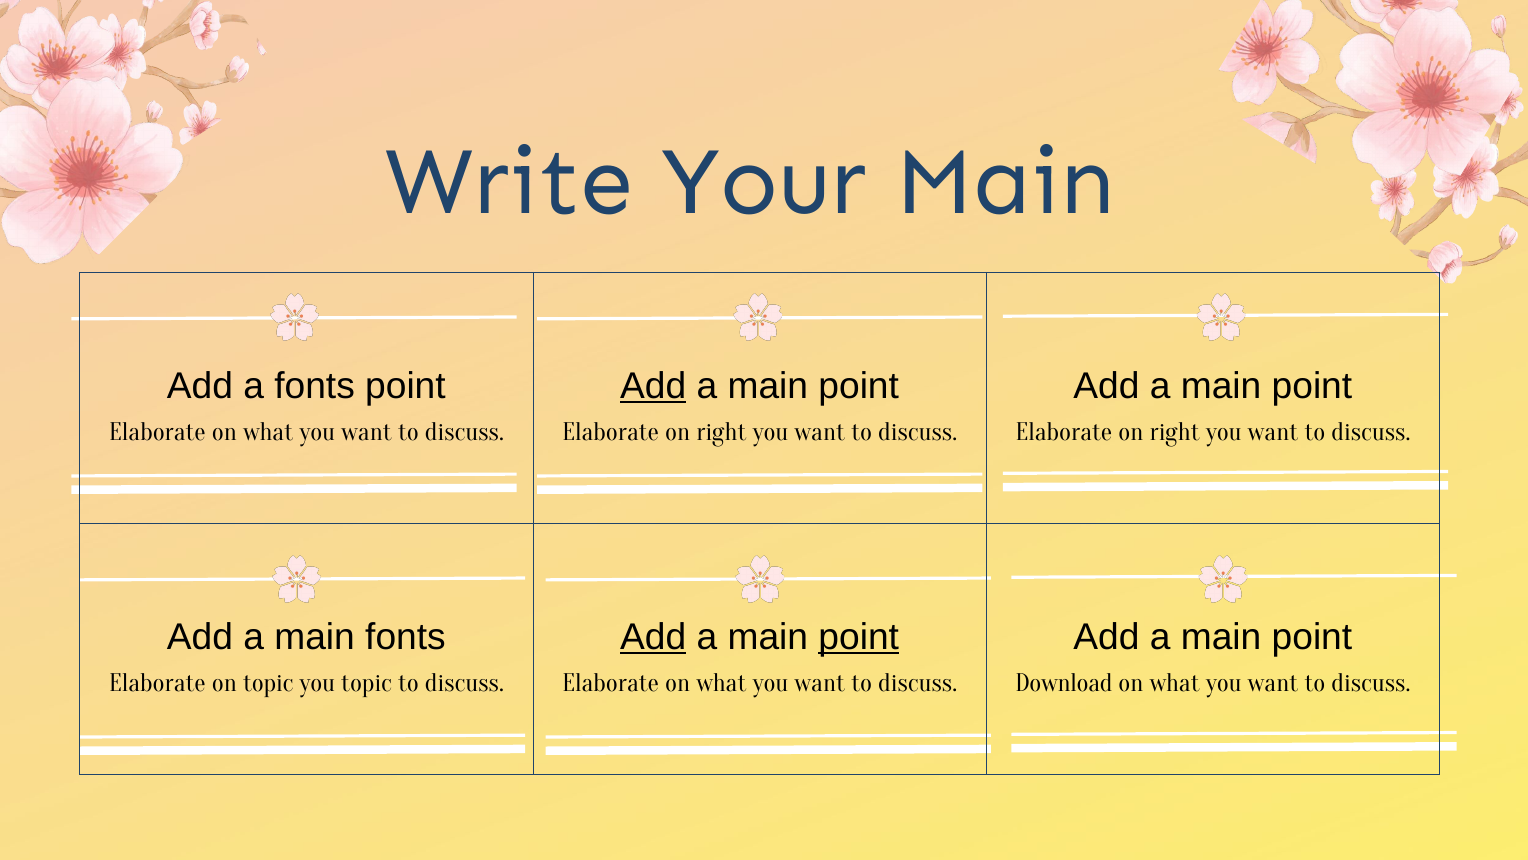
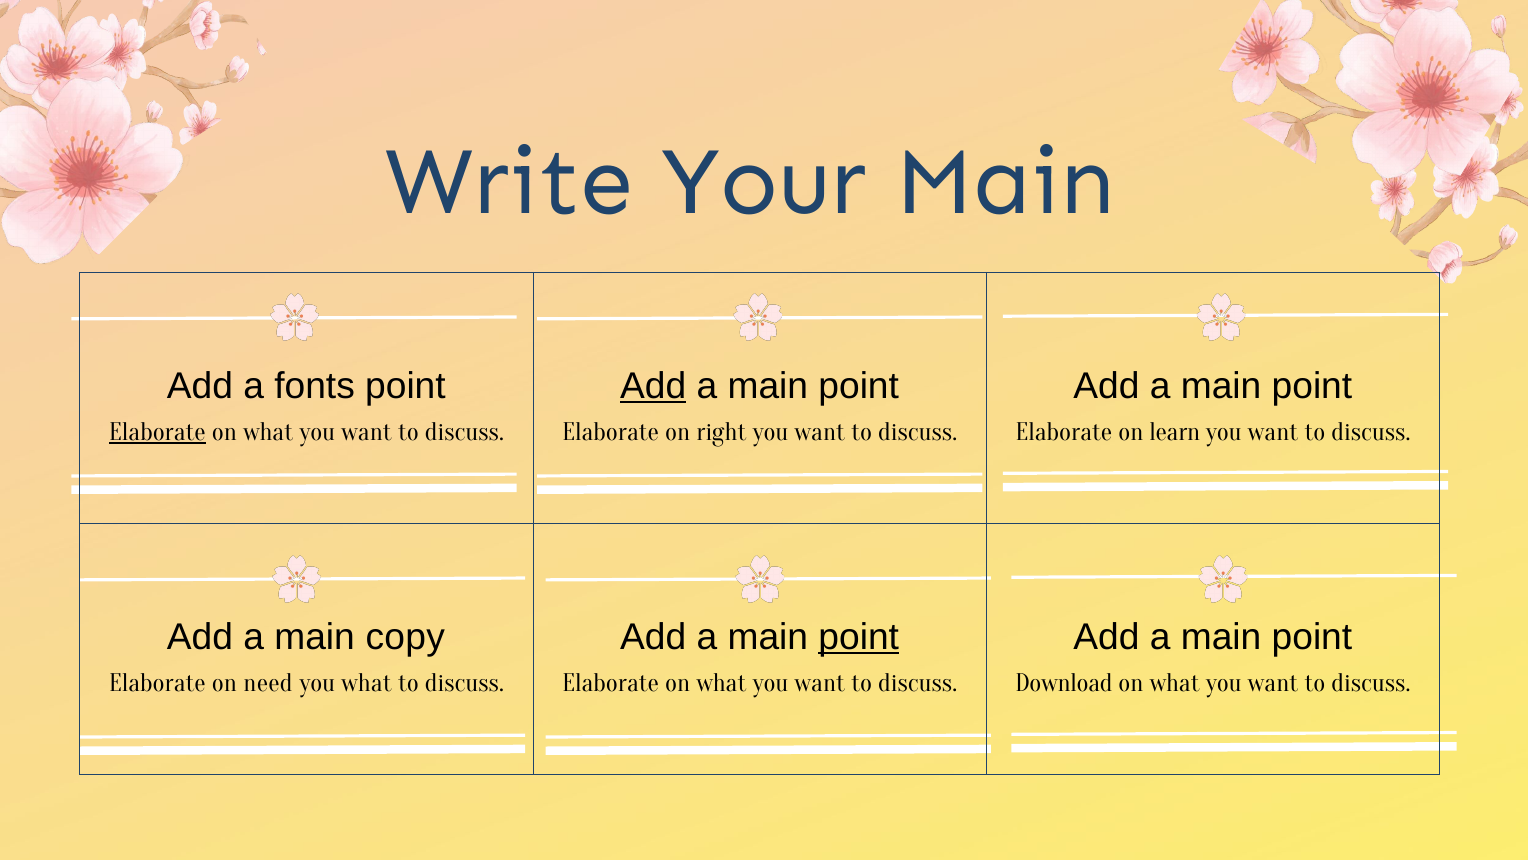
Elaborate at (157, 432) underline: none -> present
right at (1175, 432): right -> learn
main fonts: fonts -> copy
Add at (653, 637) underline: present -> none
on topic: topic -> need
you topic: topic -> what
